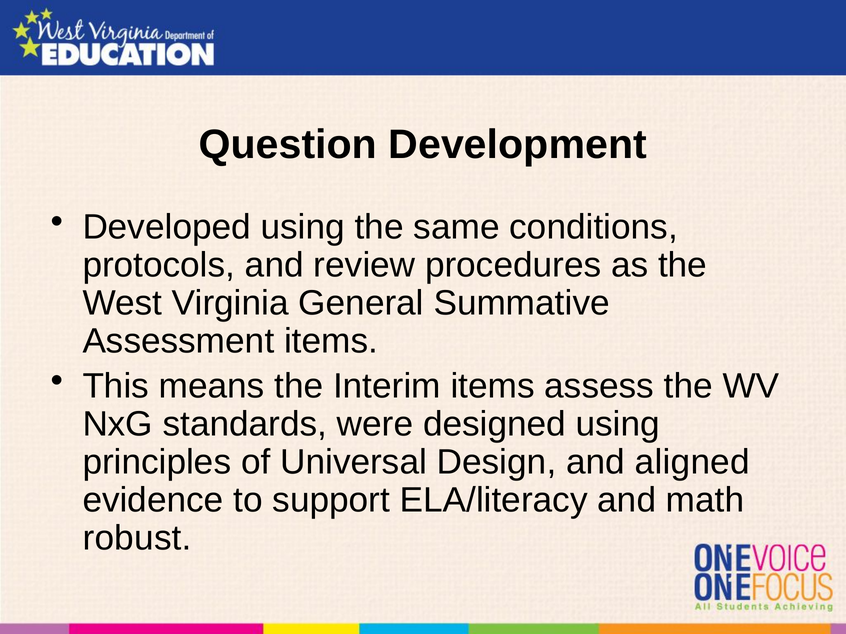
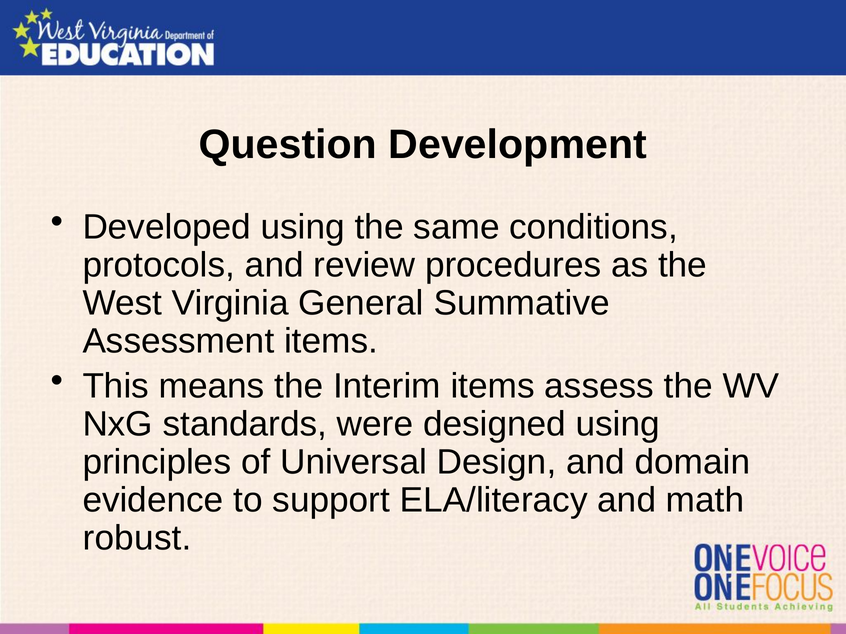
aligned: aligned -> domain
